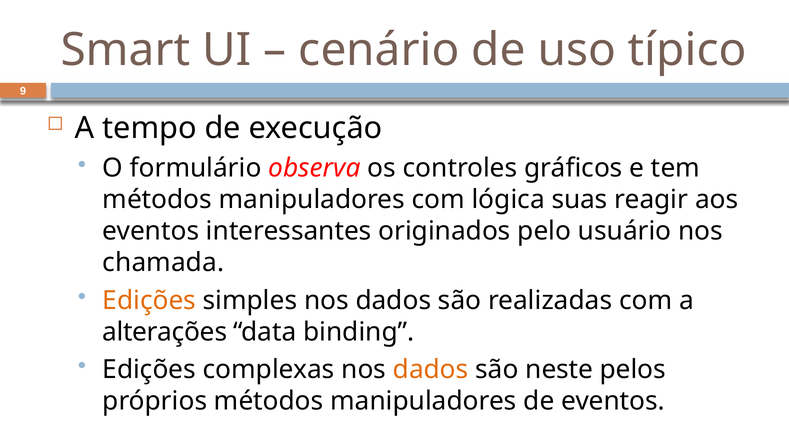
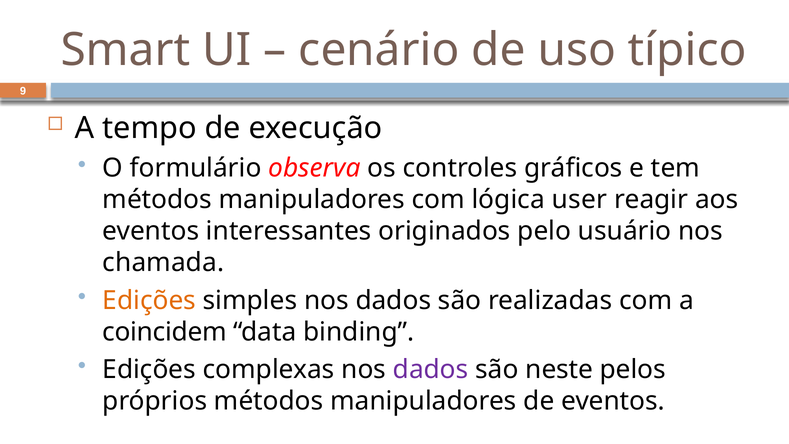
suas: suas -> user
alterações: alterações -> coincidem
dados at (431, 369) colour: orange -> purple
